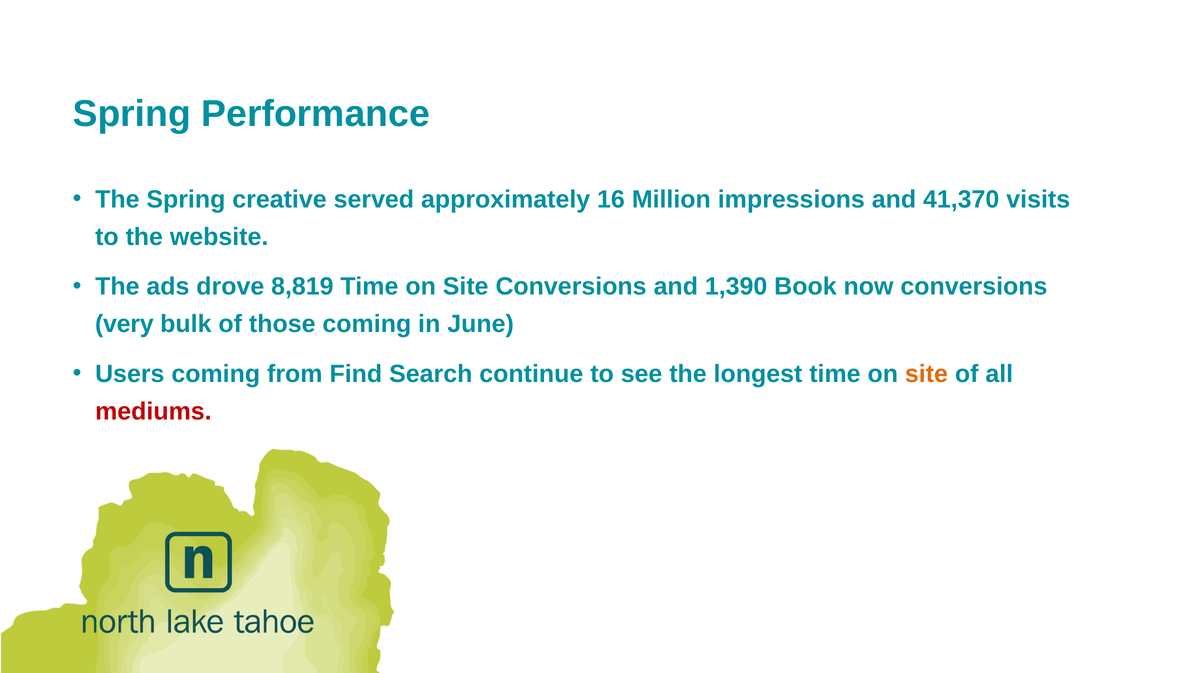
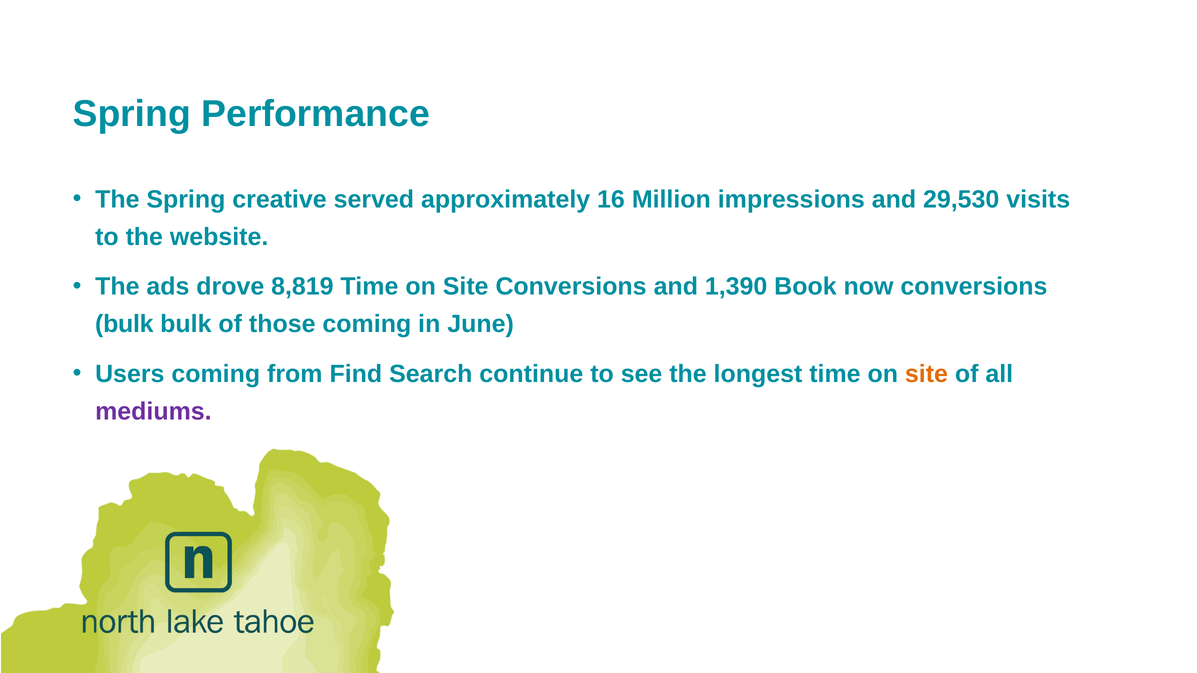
41,370: 41,370 -> 29,530
very at (124, 324): very -> bulk
mediums colour: red -> purple
